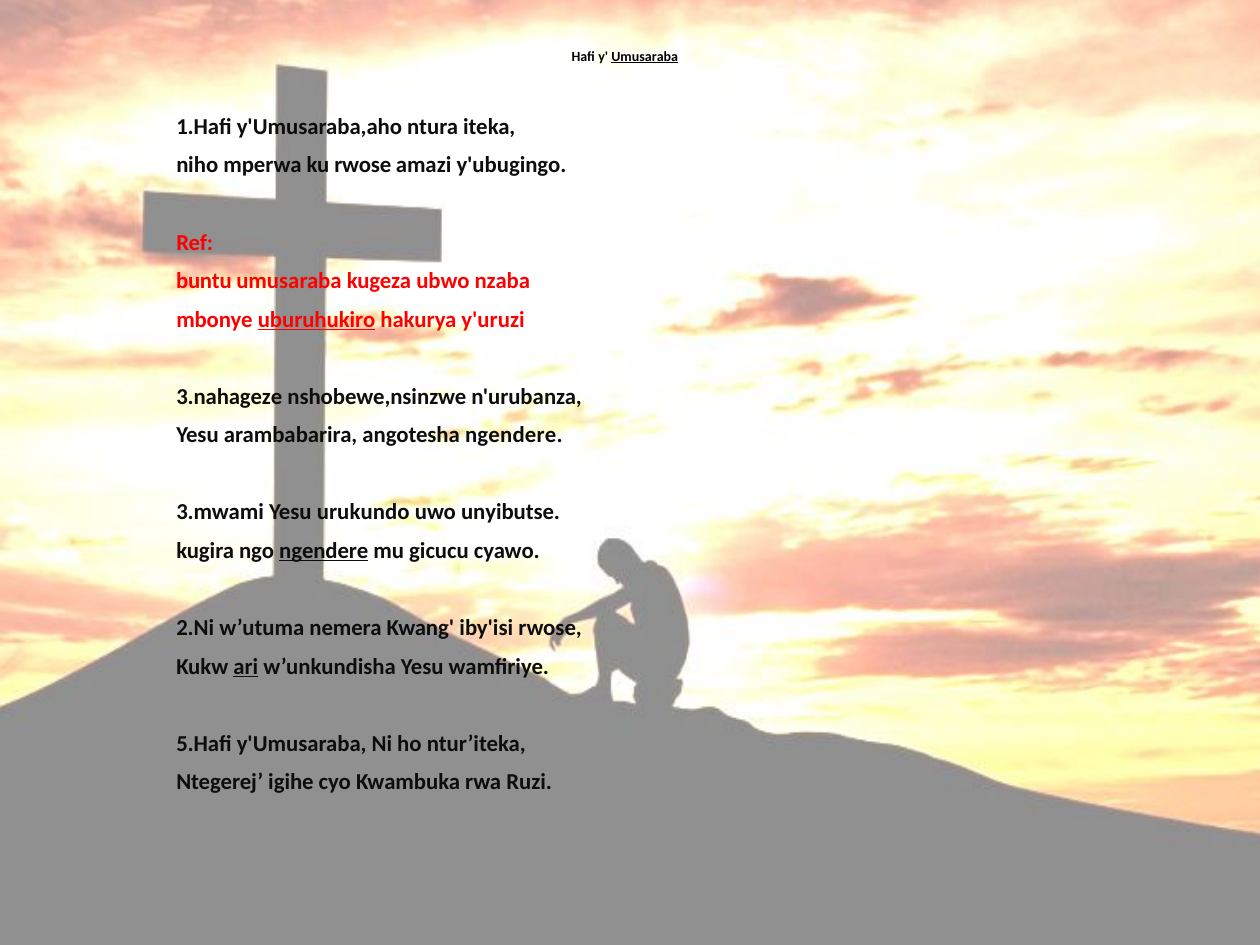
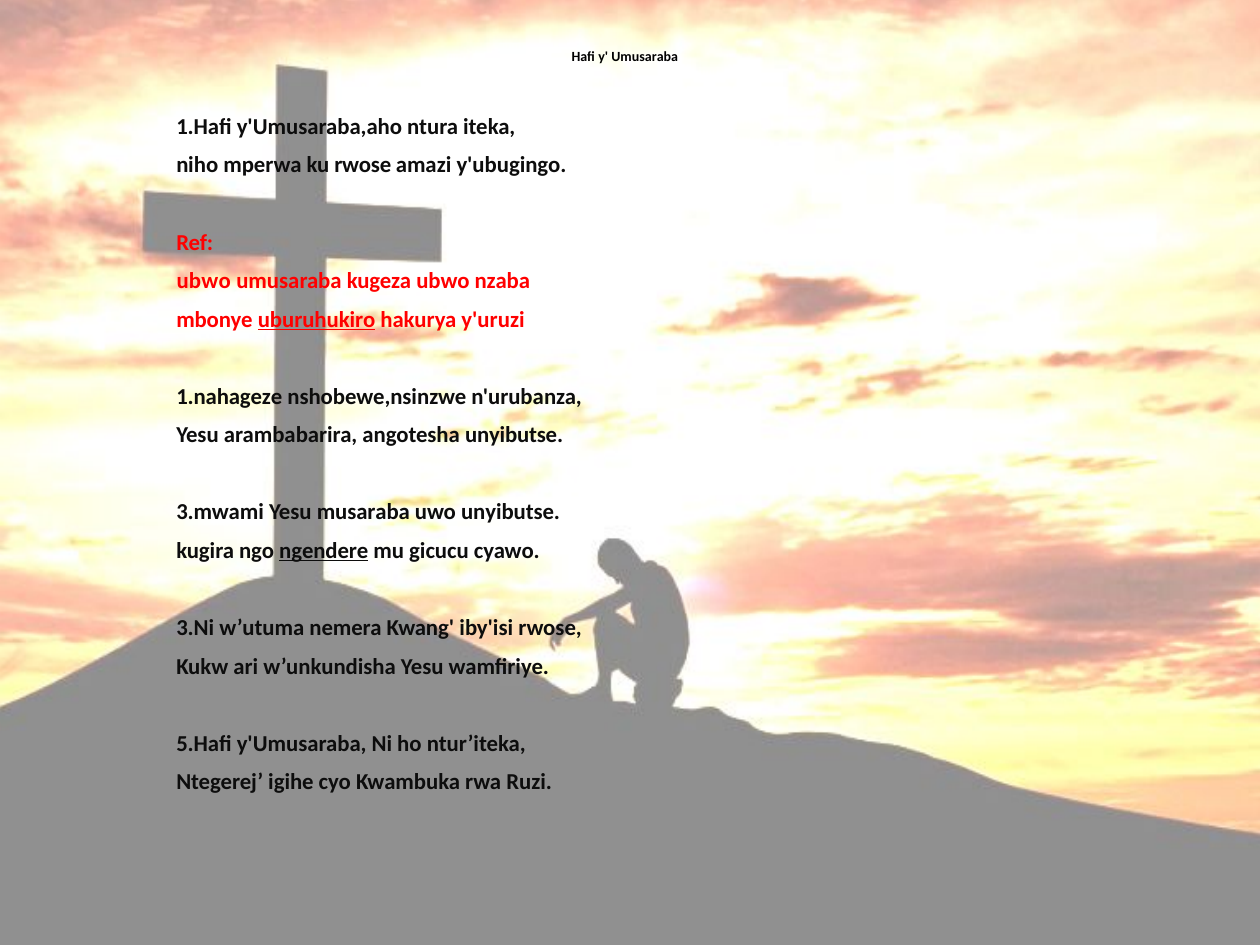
Umusaraba at (645, 57) underline: present -> none
buntu at (204, 281): buntu -> ubwo
3.nahageze: 3.nahageze -> 1.nahageze
angotesha ngendere: ngendere -> unyibutse
urukundo: urukundo -> musaraba
2.Ni: 2.Ni -> 3.Ni
ari underline: present -> none
